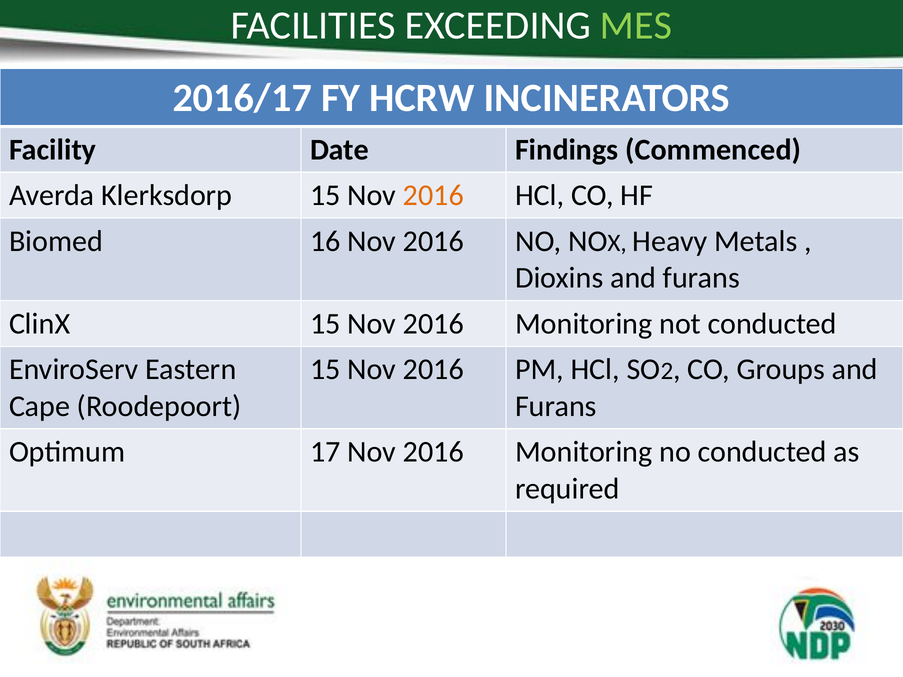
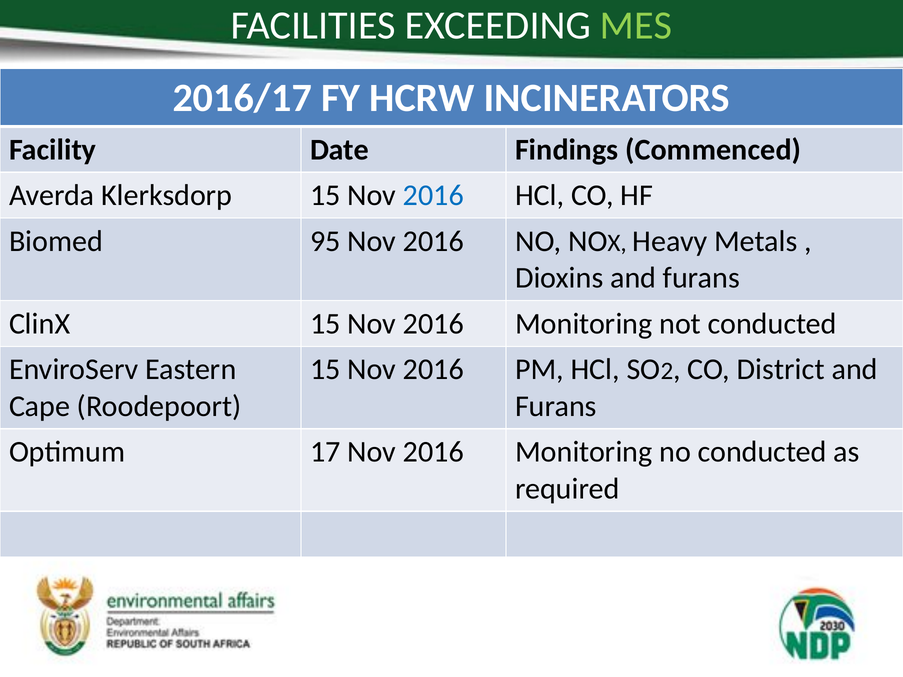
2016 at (433, 195) colour: orange -> blue
16: 16 -> 95
Groups: Groups -> District
